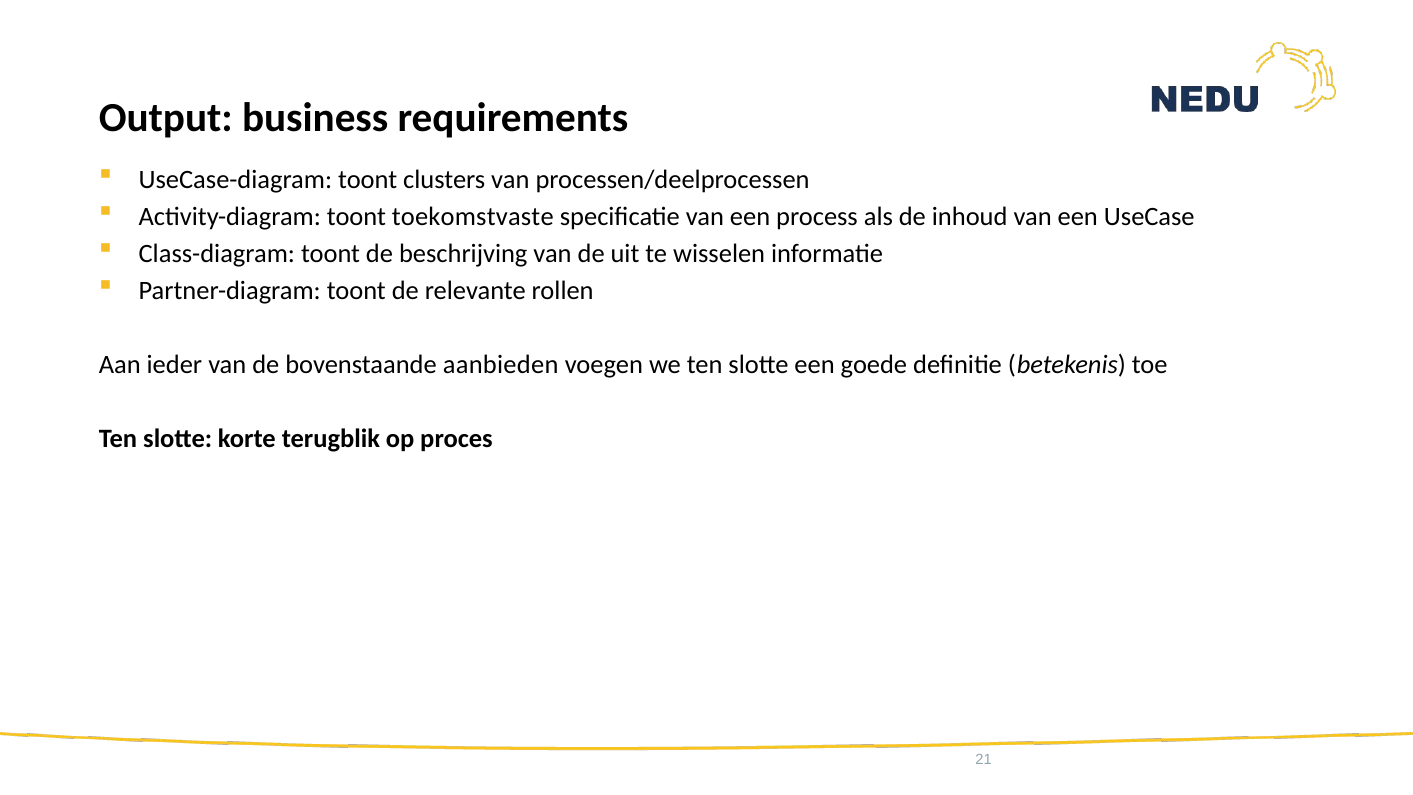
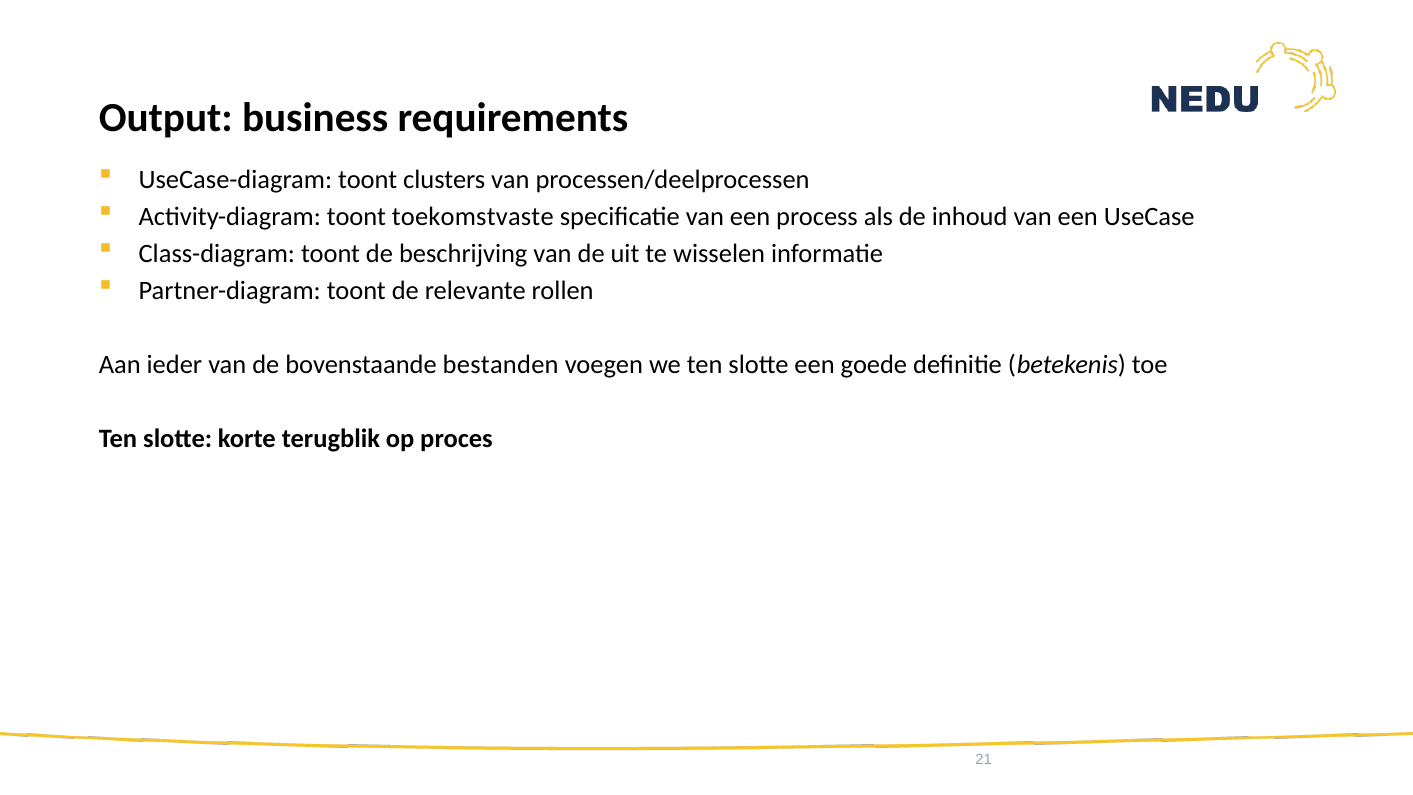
aanbieden: aanbieden -> bestanden
